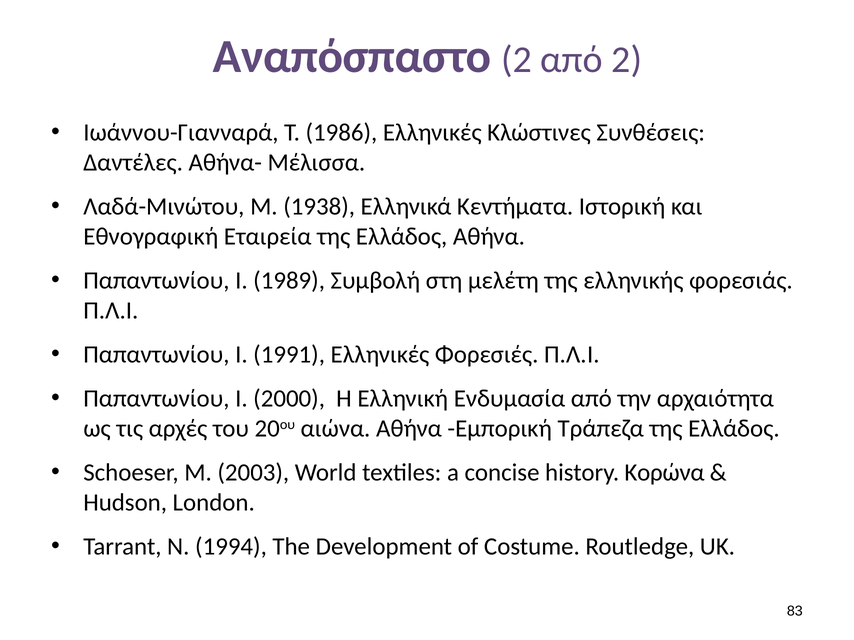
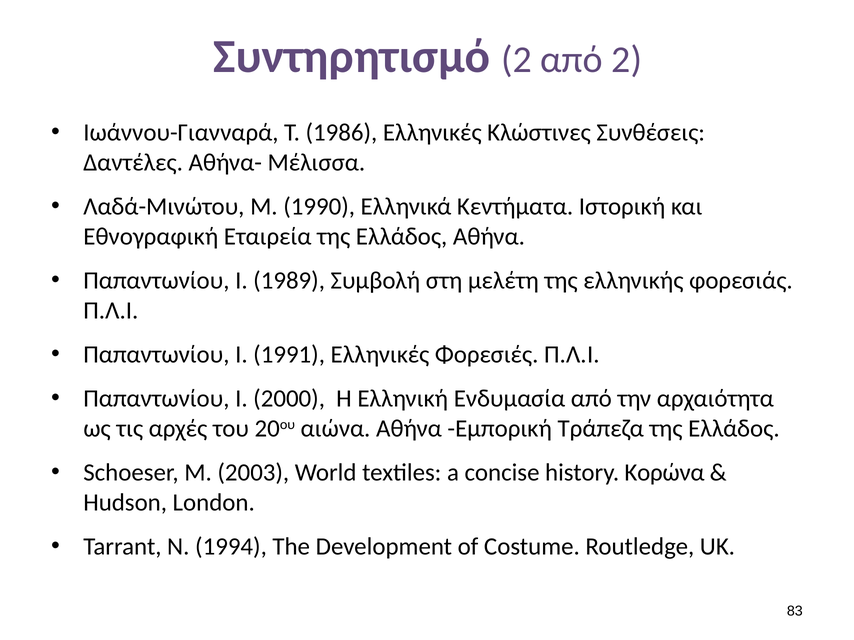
Αναπόσπαστο: Αναπόσπαστο -> Συντηρητισμό
1938: 1938 -> 1990
